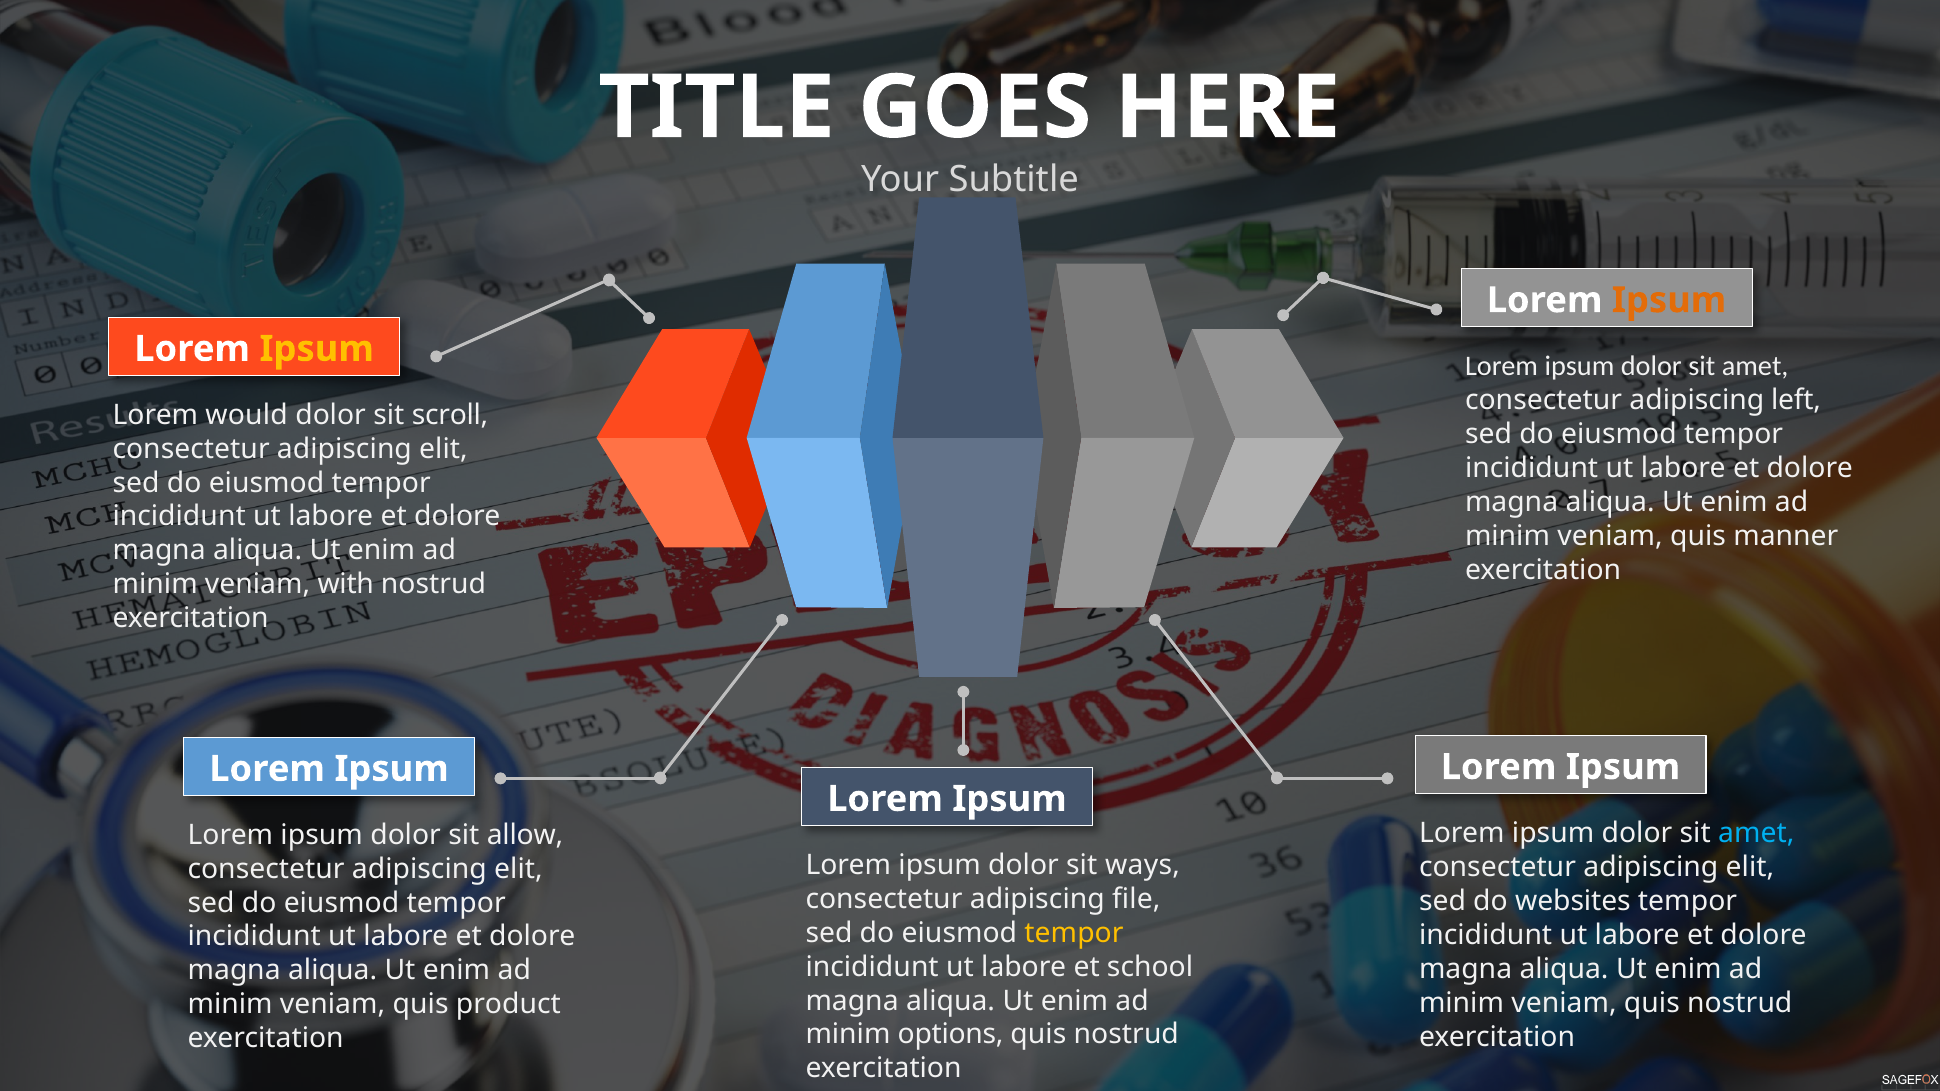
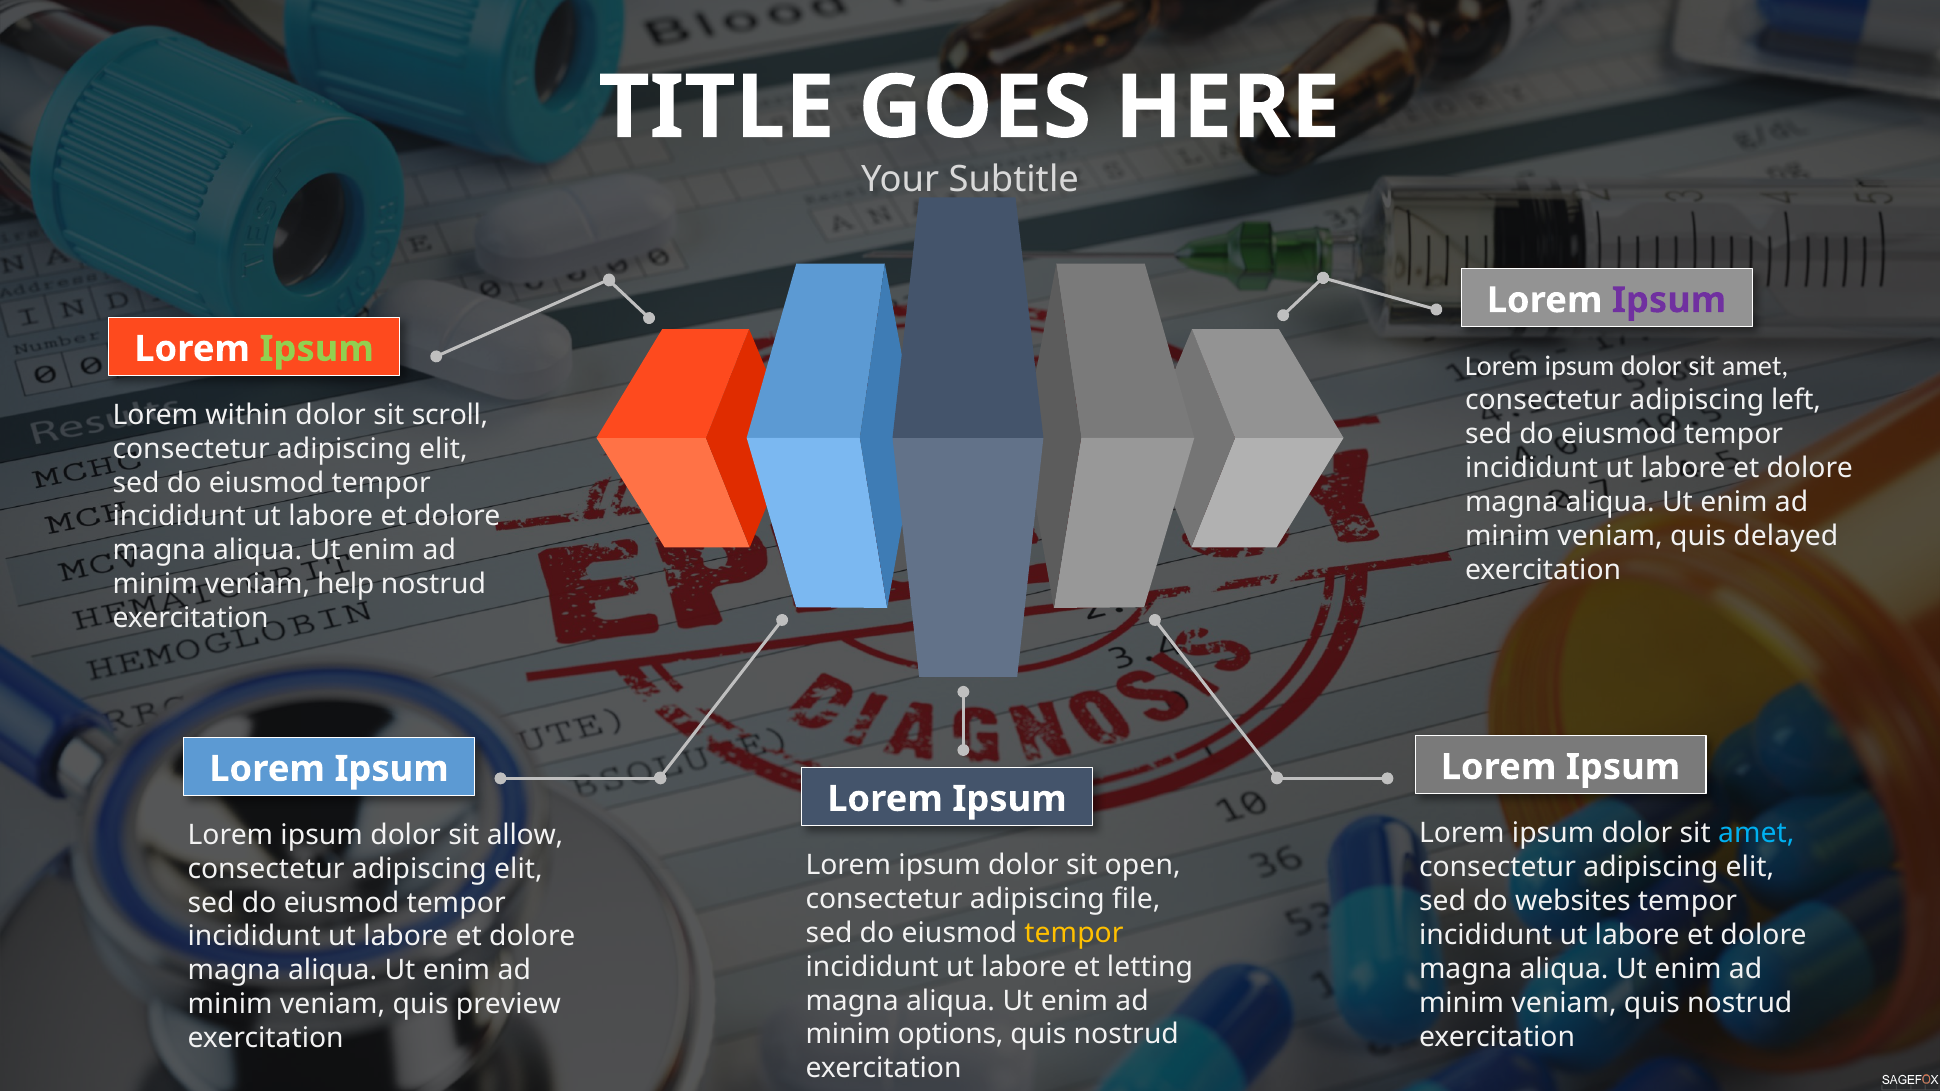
Ipsum at (1669, 300) colour: orange -> purple
Ipsum at (317, 349) colour: yellow -> light green
would: would -> within
manner: manner -> delayed
with: with -> help
ways: ways -> open
school: school -> letting
product: product -> preview
